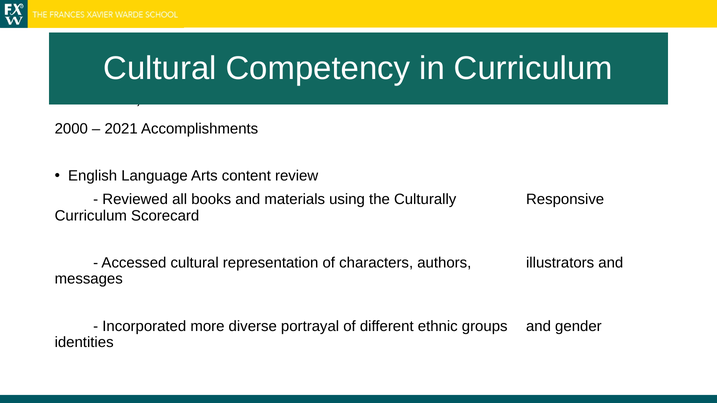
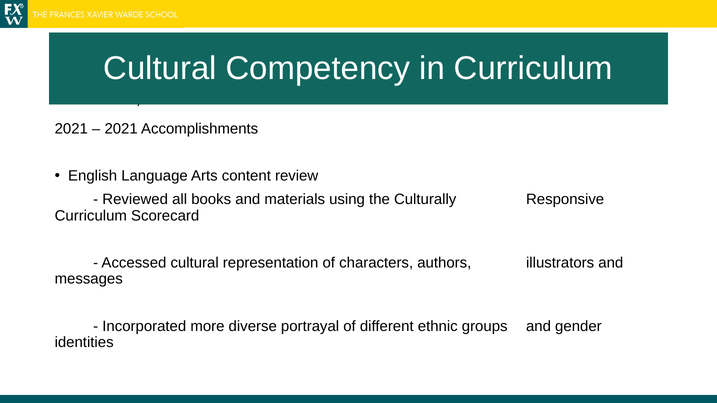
2000 at (71, 129): 2000 -> 2021
